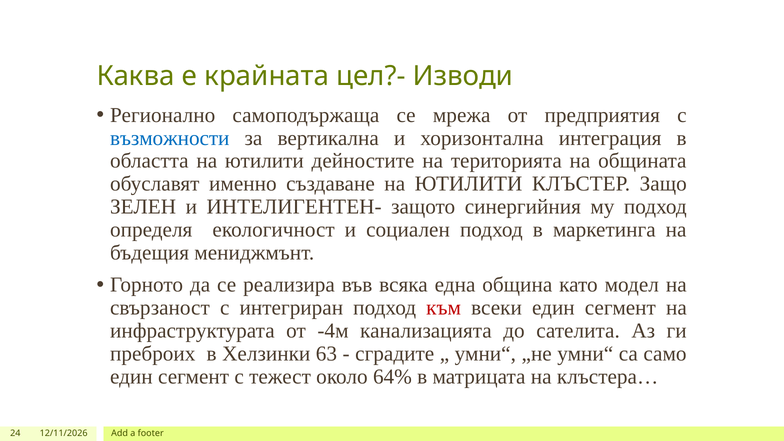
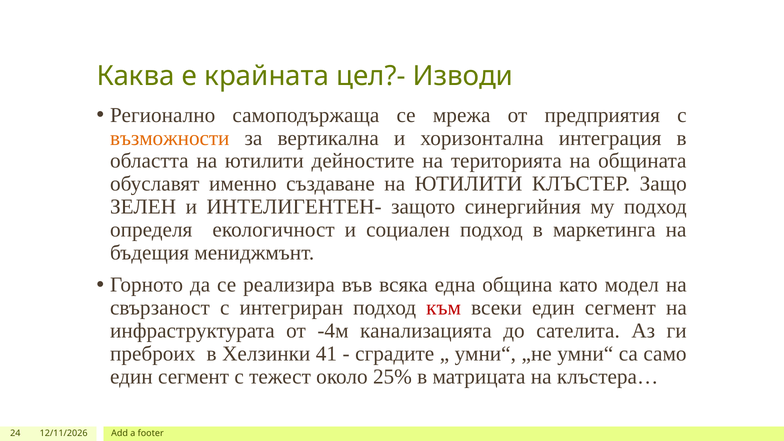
възможности colour: blue -> orange
63: 63 -> 41
64%: 64% -> 25%
